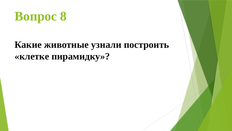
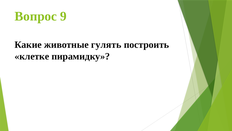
8: 8 -> 9
узнали: узнали -> гулять
